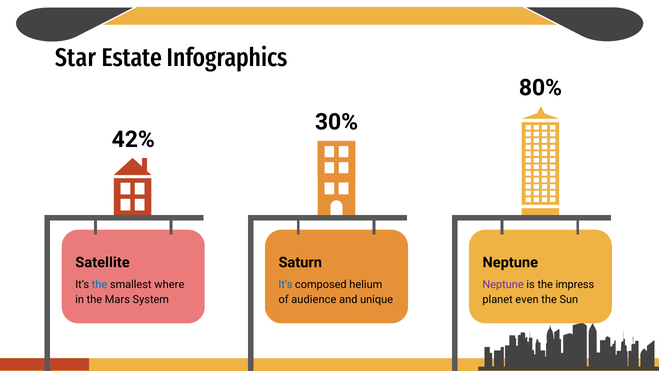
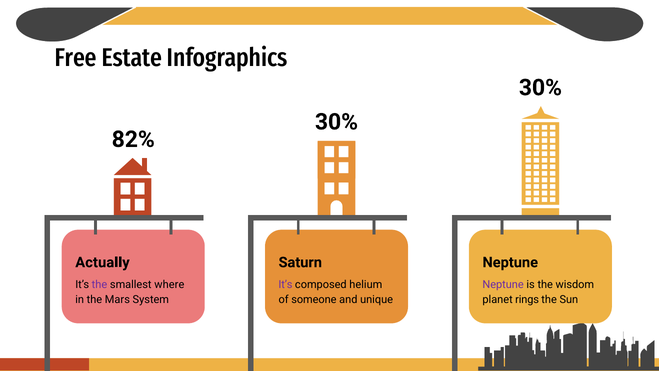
Star: Star -> Free
80% at (540, 88): 80% -> 30%
42%: 42% -> 82%
Satellite: Satellite -> Actually
the at (99, 284) colour: blue -> purple
It’s at (285, 284) colour: blue -> purple
impress: impress -> wisdom
audience: audience -> someone
even: even -> rings
